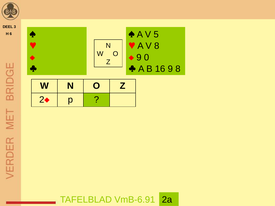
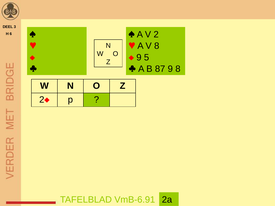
V 5: 5 -> 2
0: 0 -> 5
16: 16 -> 87
